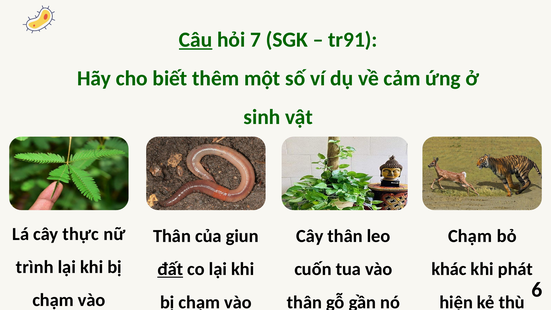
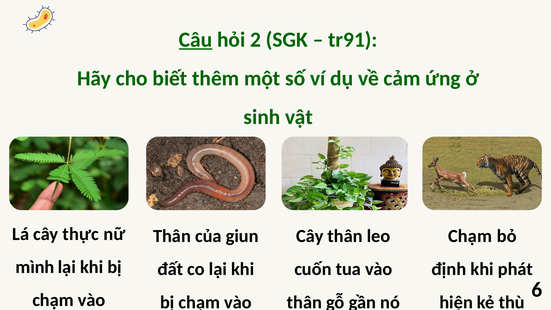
7: 7 -> 2
trình: trình -> mình
đất underline: present -> none
khác: khác -> định
